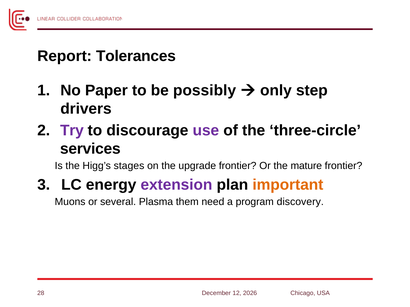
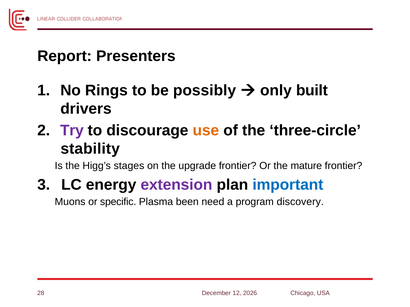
Tolerances: Tolerances -> Presenters
Paper: Paper -> Rings
step: step -> built
use colour: purple -> orange
services: services -> stability
important colour: orange -> blue
several: several -> specific
them: them -> been
